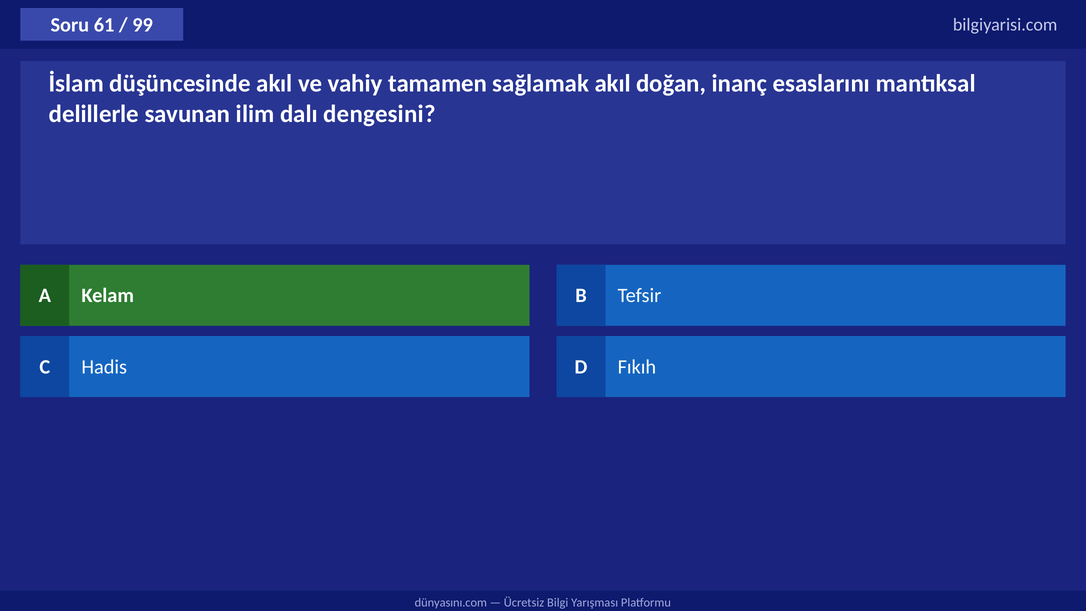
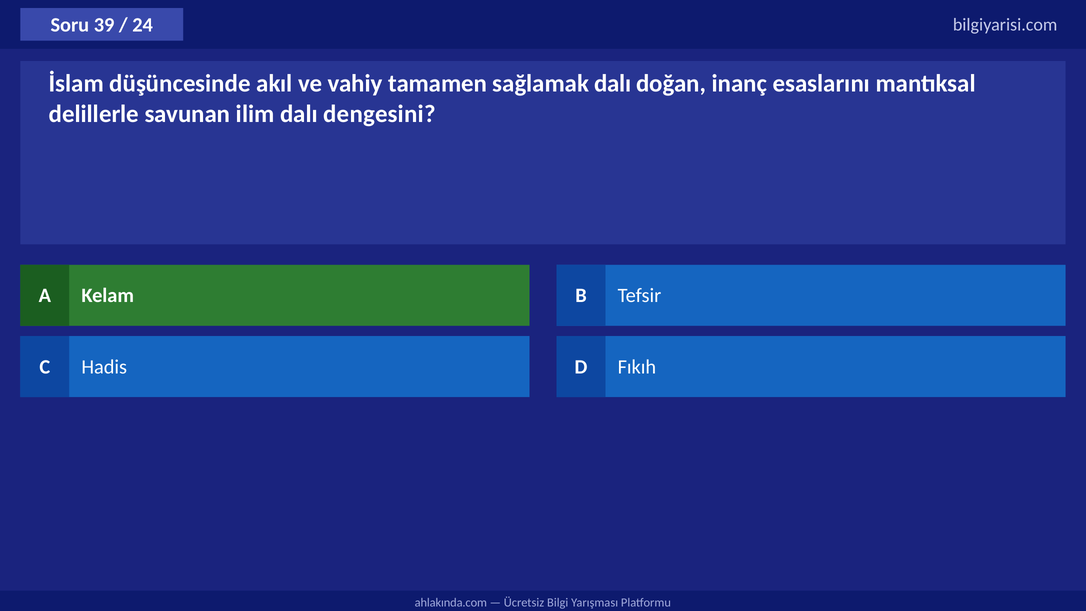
61: 61 -> 39
99: 99 -> 24
sağlamak akıl: akıl -> dalı
dünyasını.com: dünyasını.com -> ahlakında.com
